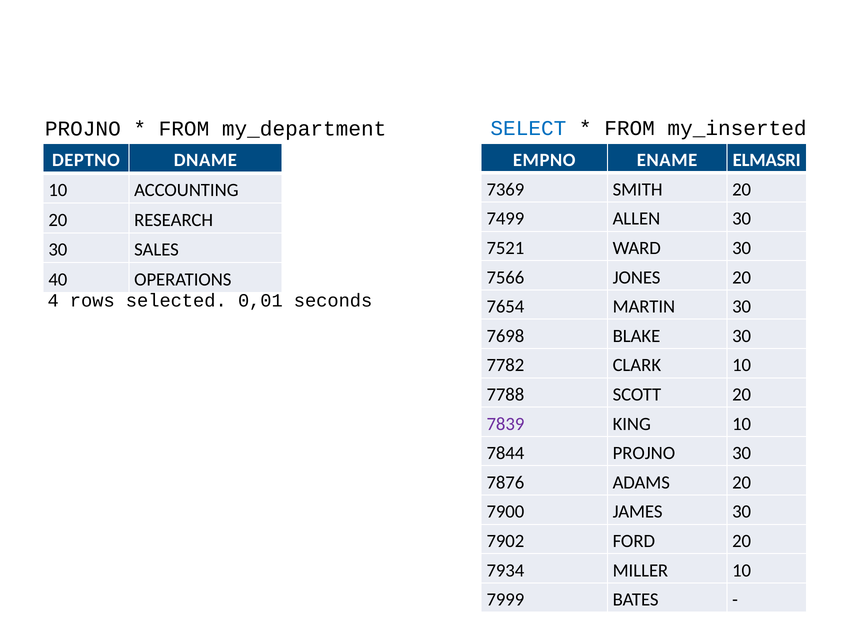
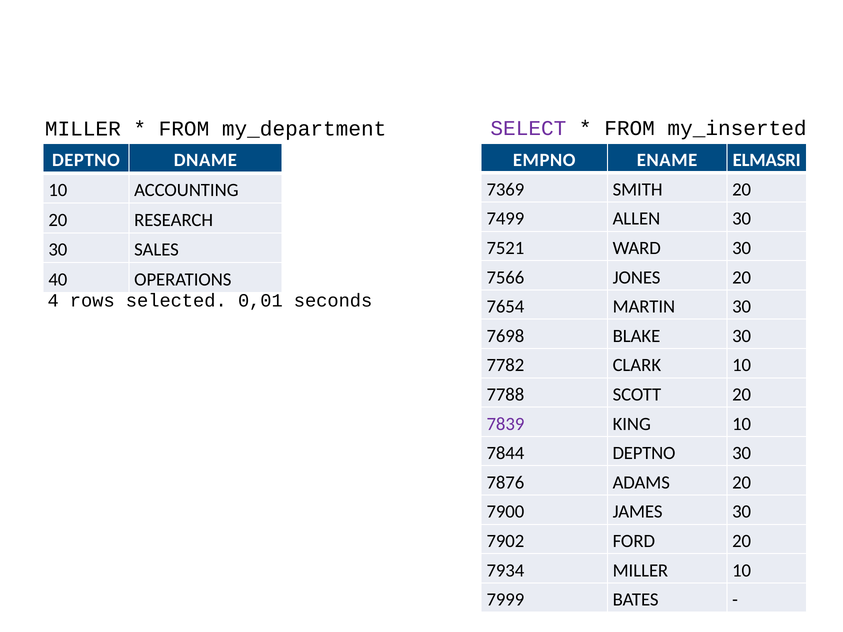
SELECT colour: blue -> purple
PROJNO at (83, 129): PROJNO -> MILLER
7844 PROJNO: PROJNO -> DEPTNO
